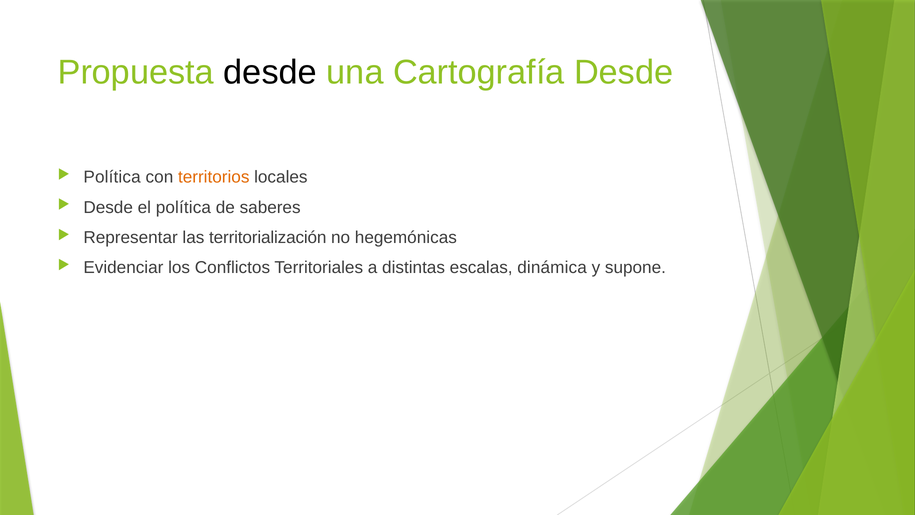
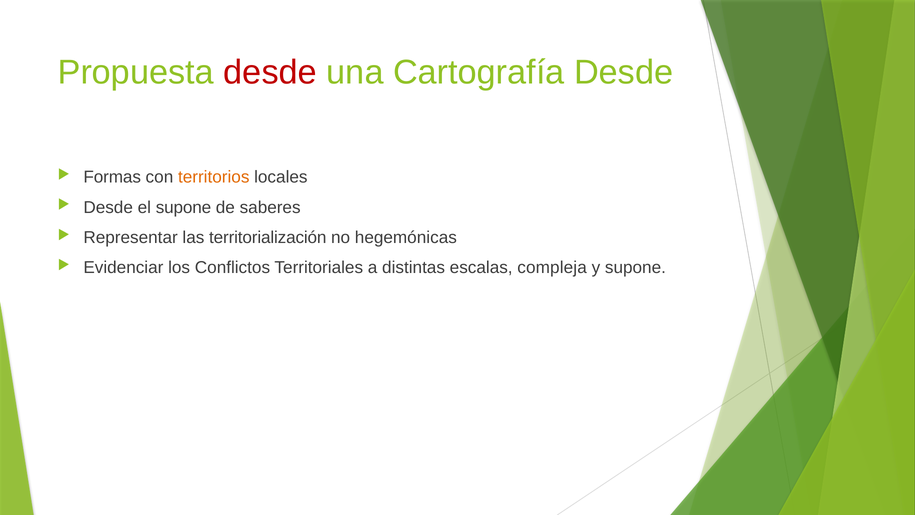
desde at (270, 72) colour: black -> red
Política at (112, 177): Política -> Formas
el política: política -> supone
dinámica: dinámica -> compleja
